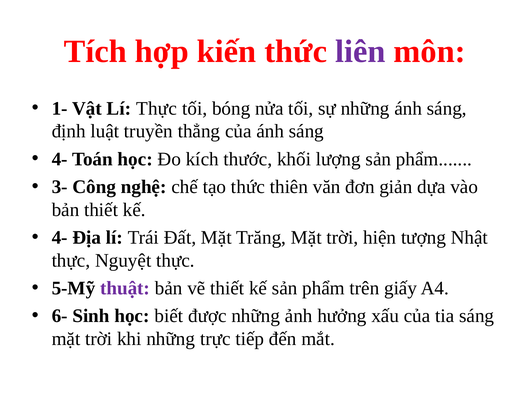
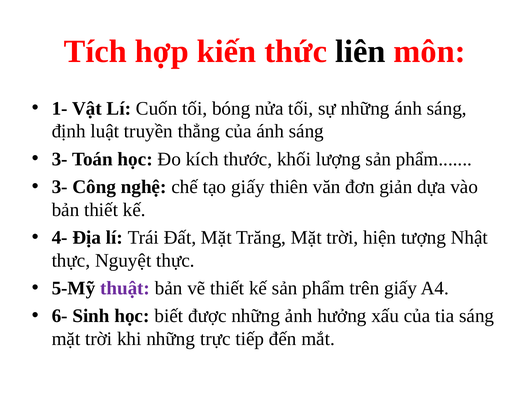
liên colour: purple -> black
Lí Thực: Thực -> Cuốn
4- at (60, 159): 4- -> 3-
tạo thức: thức -> giấy
